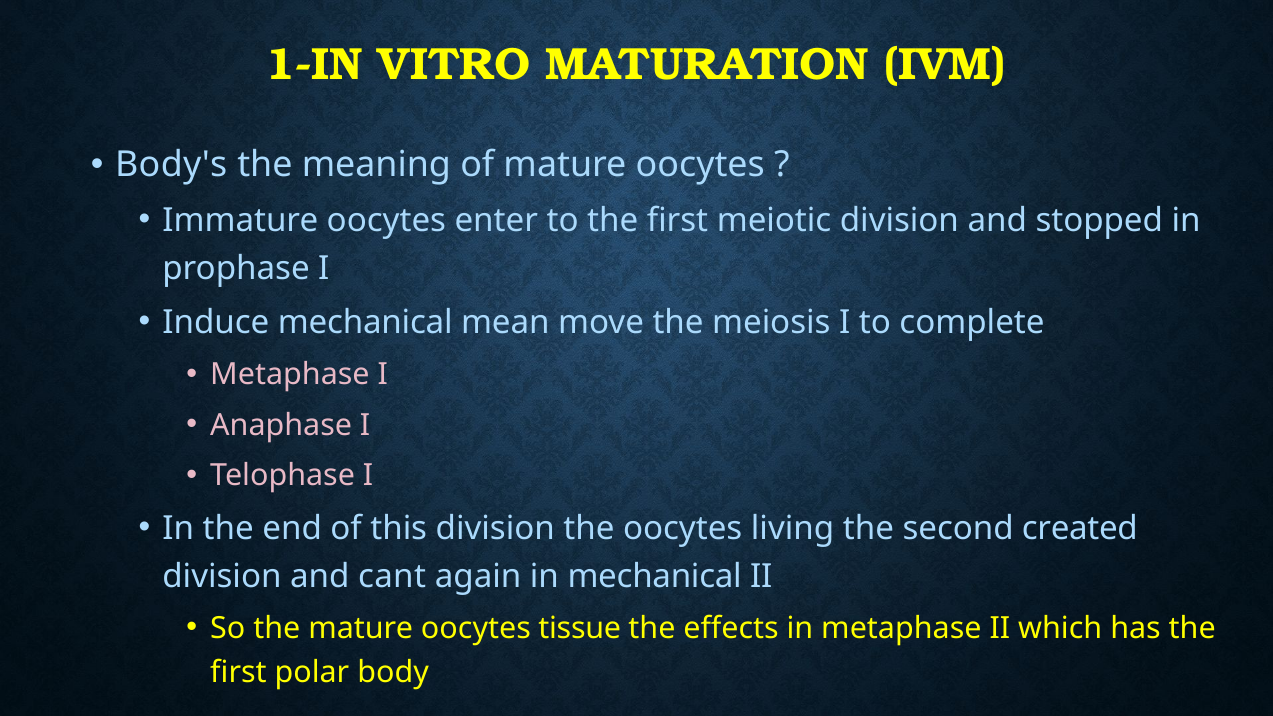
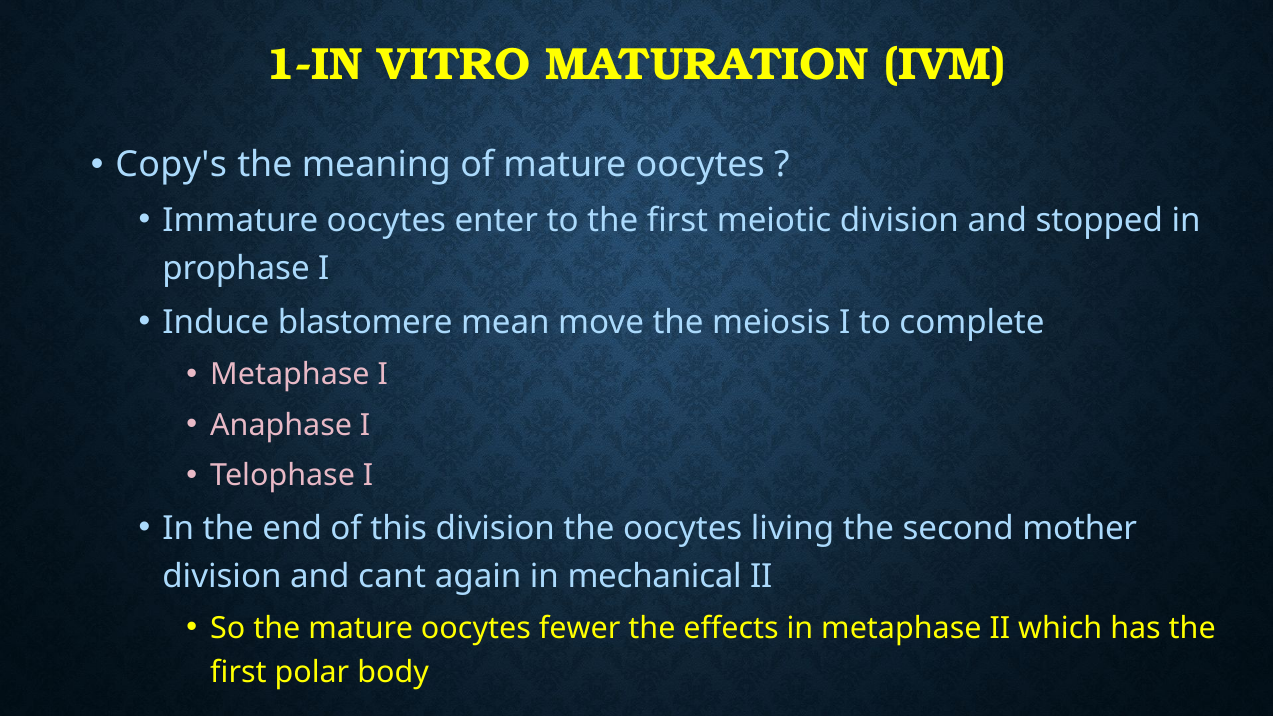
Body's: Body's -> Copy's
Induce mechanical: mechanical -> blastomere
created: created -> mother
tissue: tissue -> fewer
